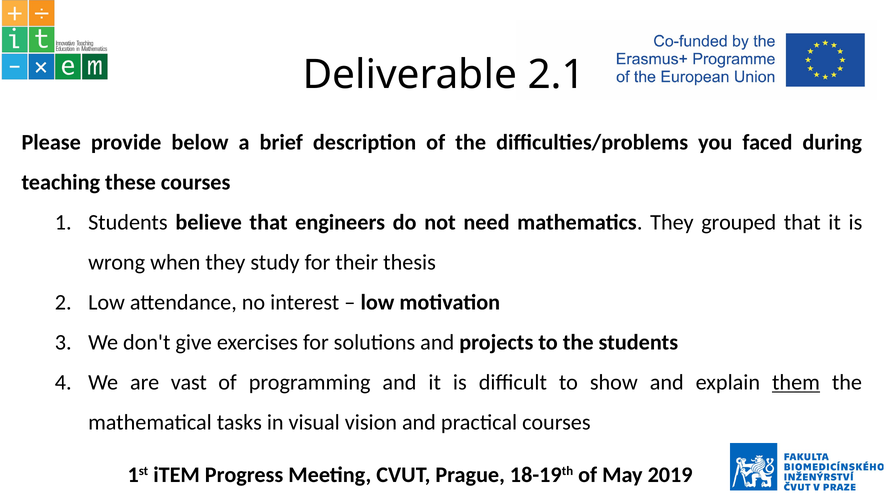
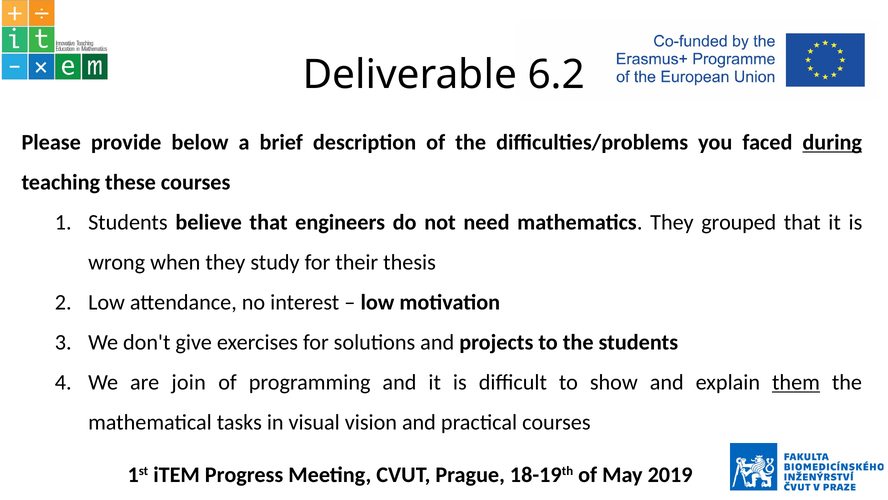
2.1: 2.1 -> 6.2
during underline: none -> present
vast: vast -> join
